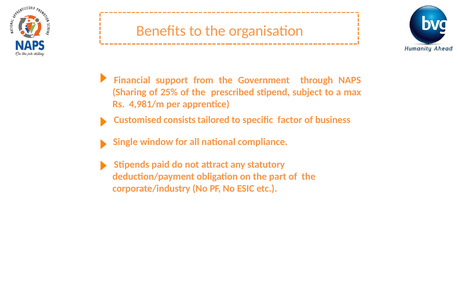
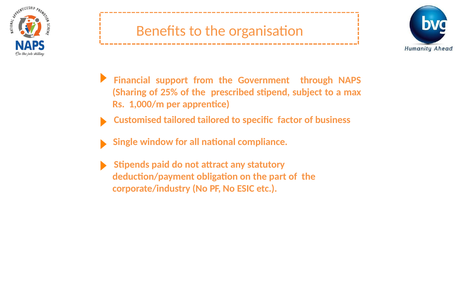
4,981/m: 4,981/m -> 1,000/m
Customised consists: consists -> tailored
